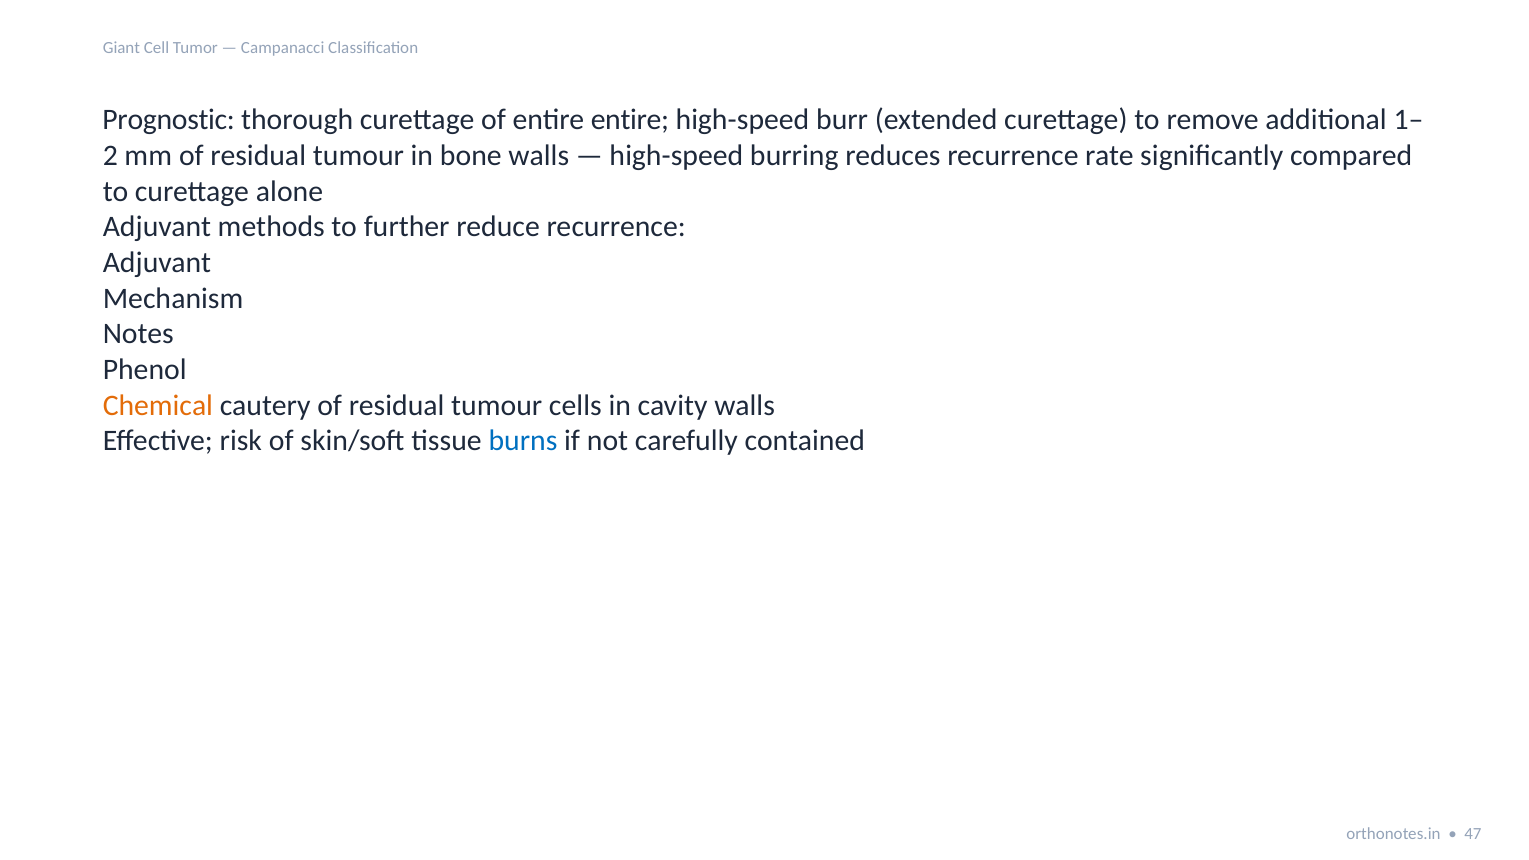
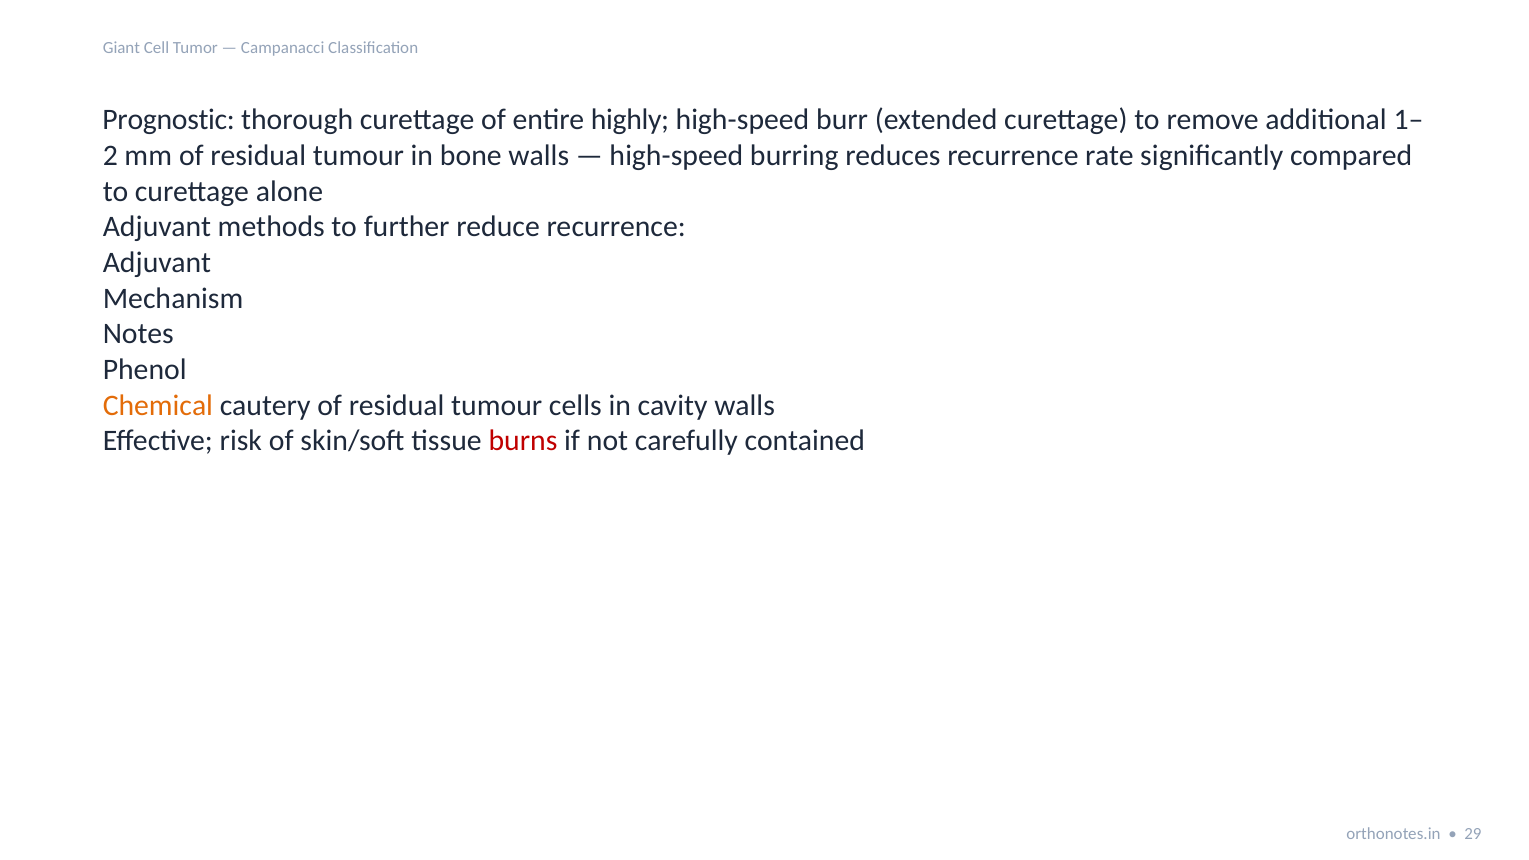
entire entire: entire -> highly
burns colour: blue -> red
47: 47 -> 29
